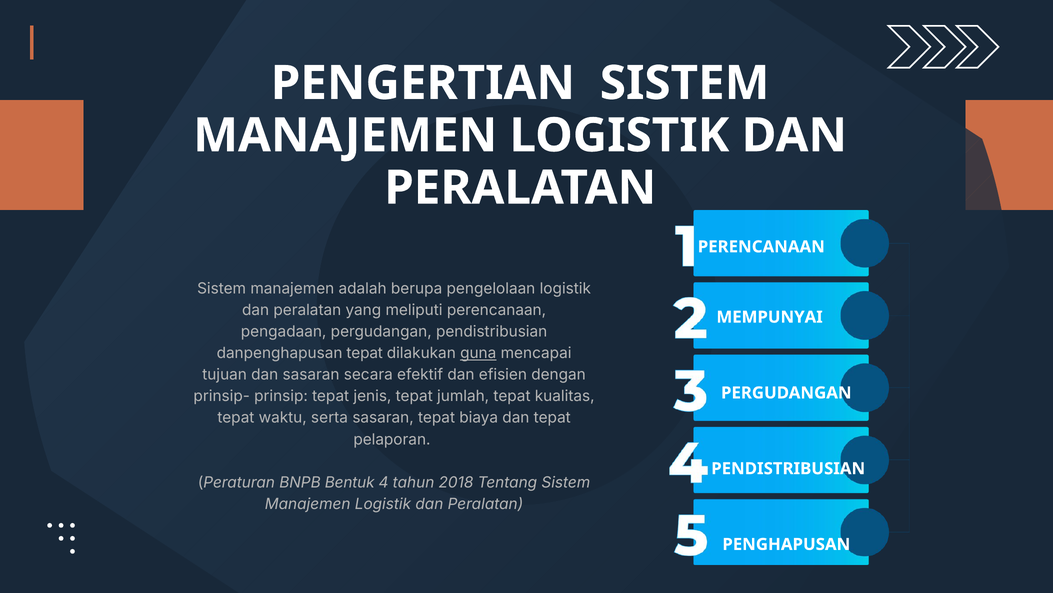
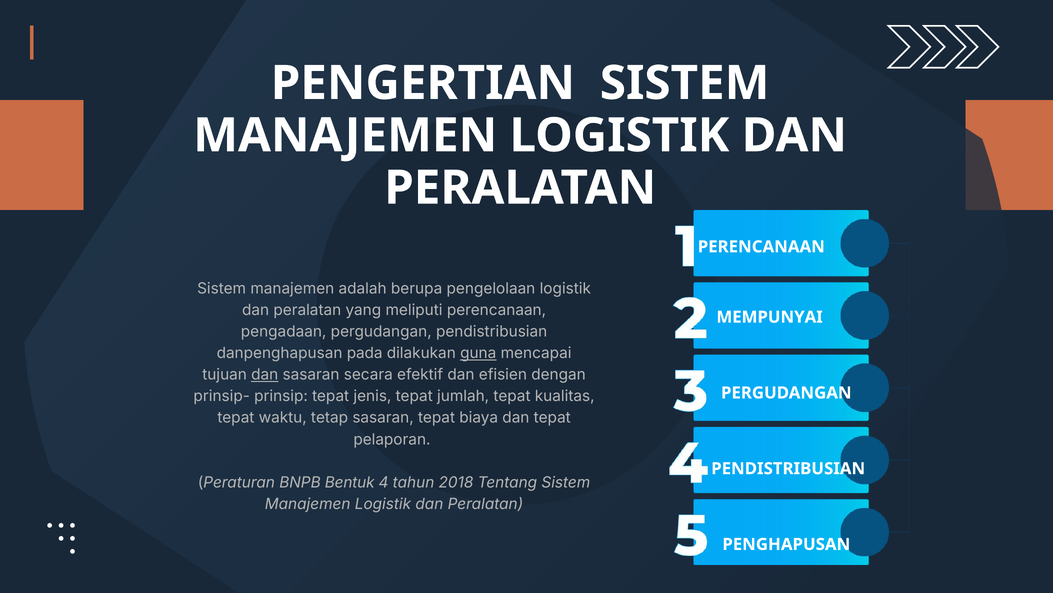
danpenghapusan tepat: tepat -> pada
dan at (265, 374) underline: none -> present
serta: serta -> tetap
